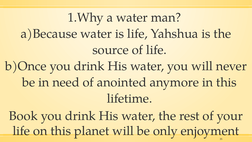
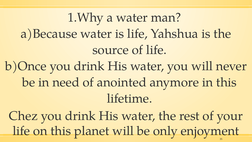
Book: Book -> Chez
